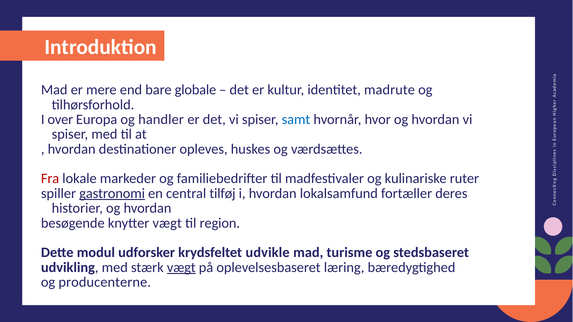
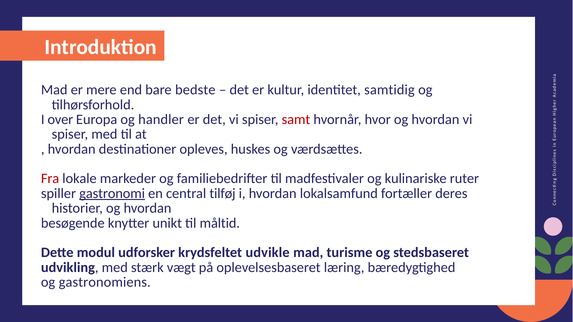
globale: globale -> bedste
madrute: madrute -> samtidig
samt colour: blue -> red
knytter vægt: vægt -> unikt
region: region -> måltid
vægt at (181, 268) underline: present -> none
producenterne: producenterne -> gastronomiens
